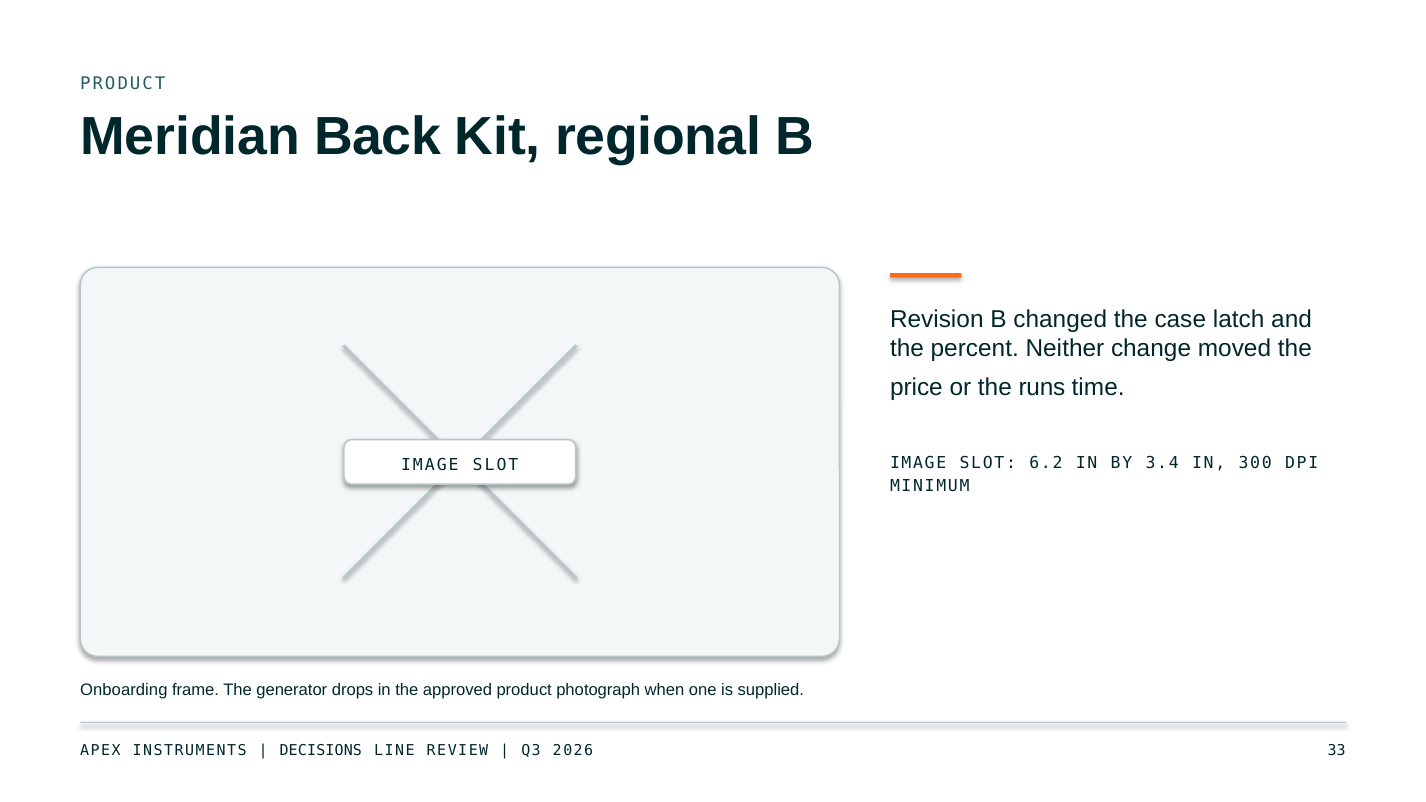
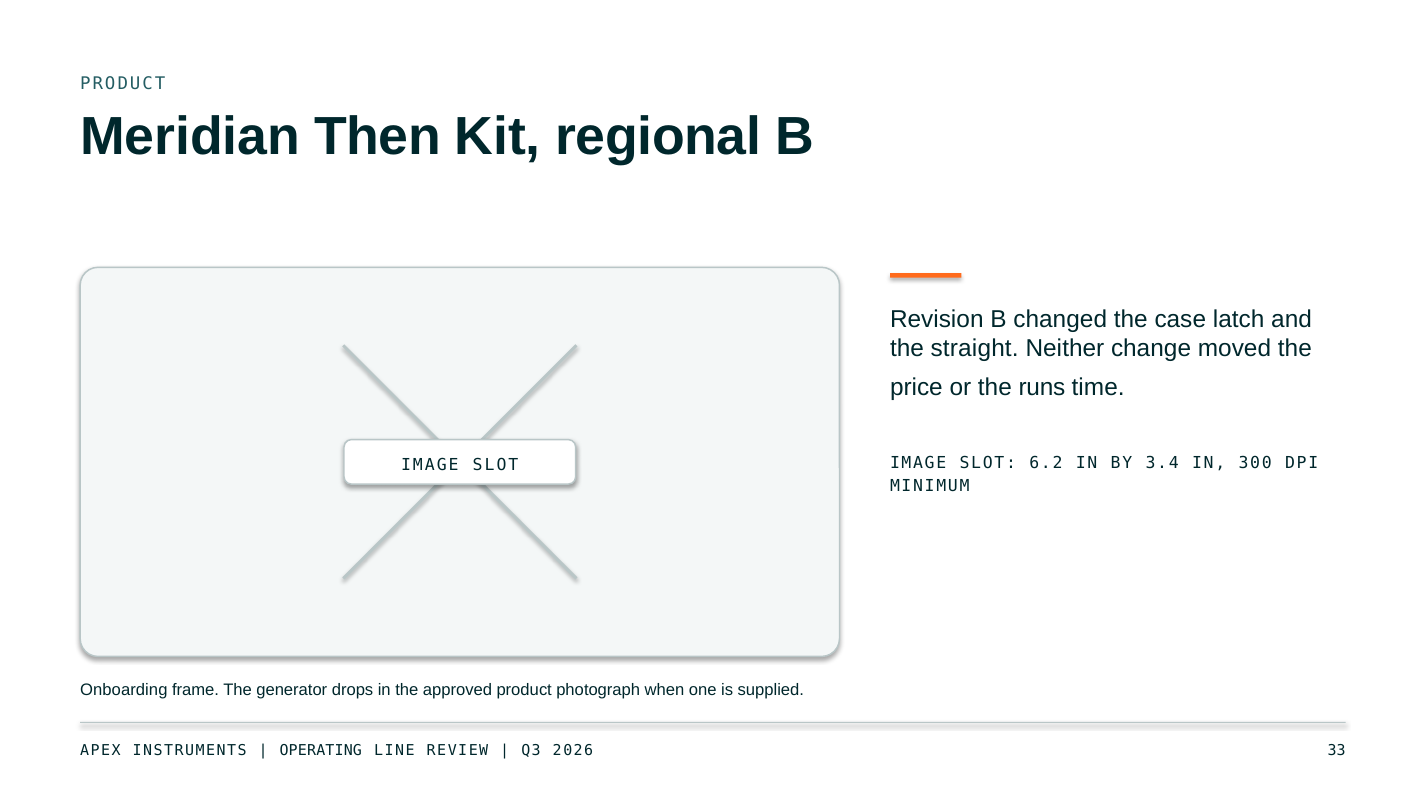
Back: Back -> Then
percent: percent -> straight
DECISIONS: DECISIONS -> OPERATING
